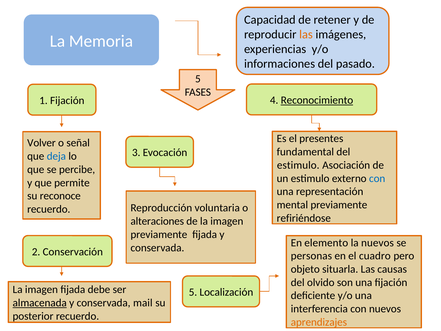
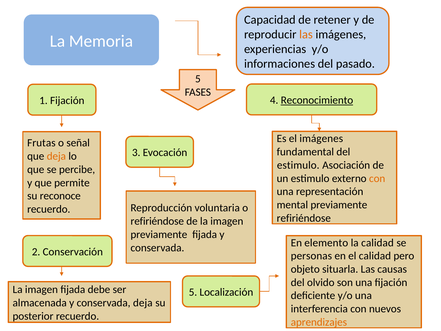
el presentes: presentes -> imágenes
Volver: Volver -> Frutas
deja at (56, 156) colour: blue -> orange
con at (377, 178) colour: blue -> orange
alteraciones at (157, 221): alteraciones -> refiriéndose
la nuevos: nuevos -> calidad
el cuadro: cuadro -> calidad
almacenada underline: present -> none
conservada mail: mail -> deja
